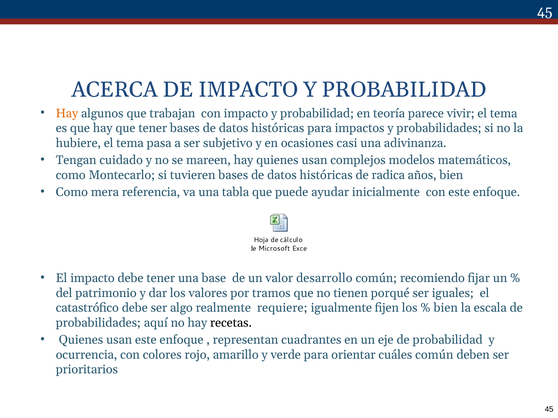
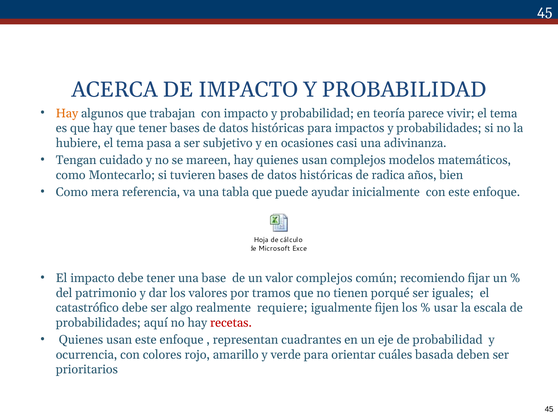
valor desarrollo: desarrollo -> complejos
bien at (446, 308): bien -> usar
recetas colour: black -> red
cuáles común: común -> basada
